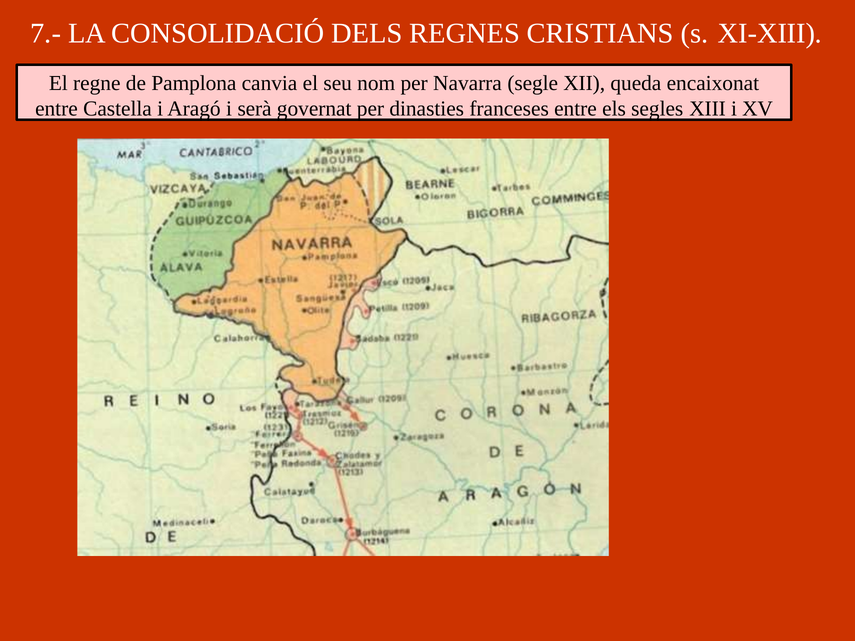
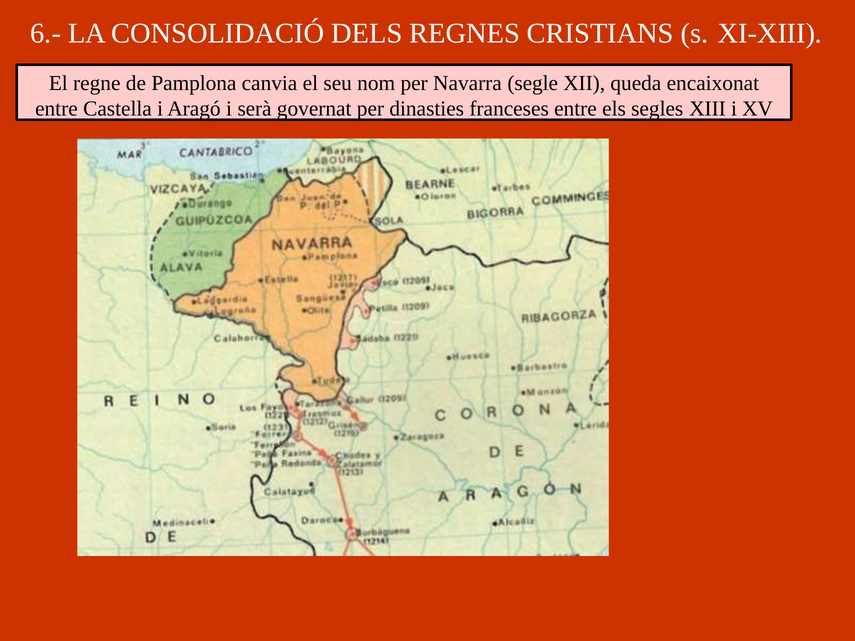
7.-: 7.- -> 6.-
